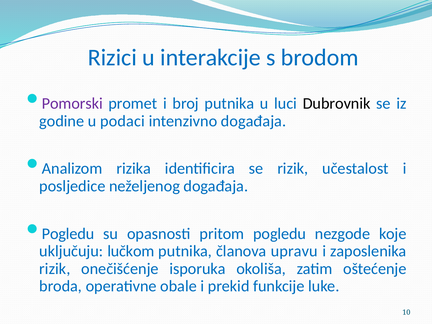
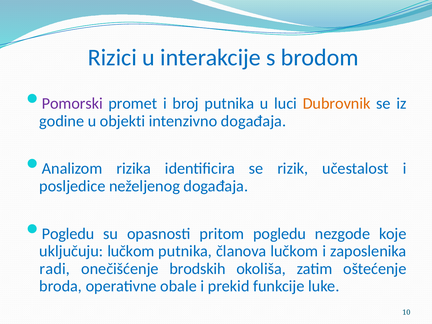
Dubrovnik colour: black -> orange
podaci: podaci -> objekti
članova upravu: upravu -> lučkom
rizik at (55, 269): rizik -> radi
isporuka: isporuka -> brodskih
